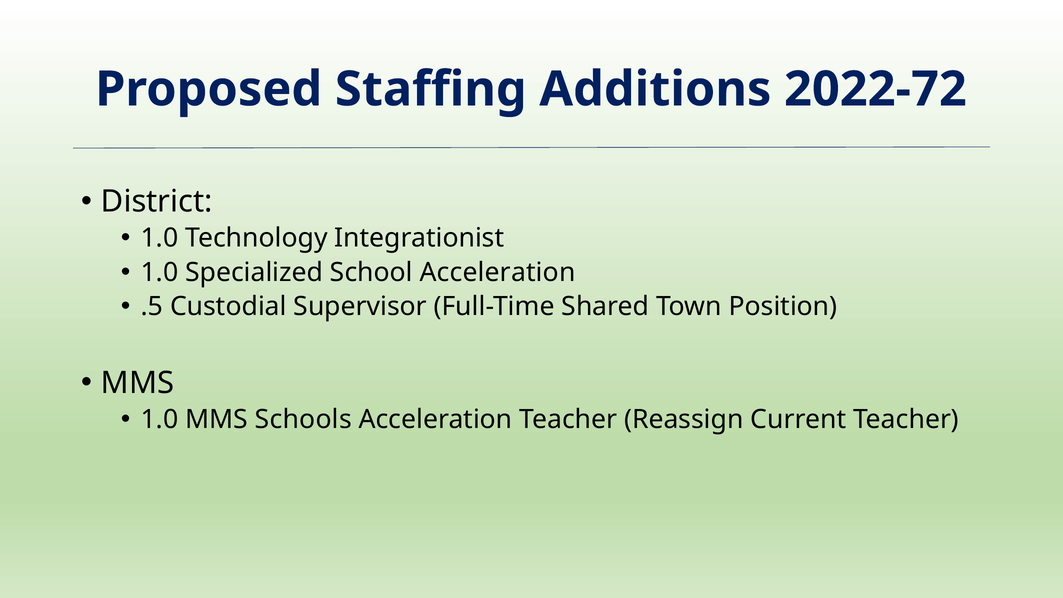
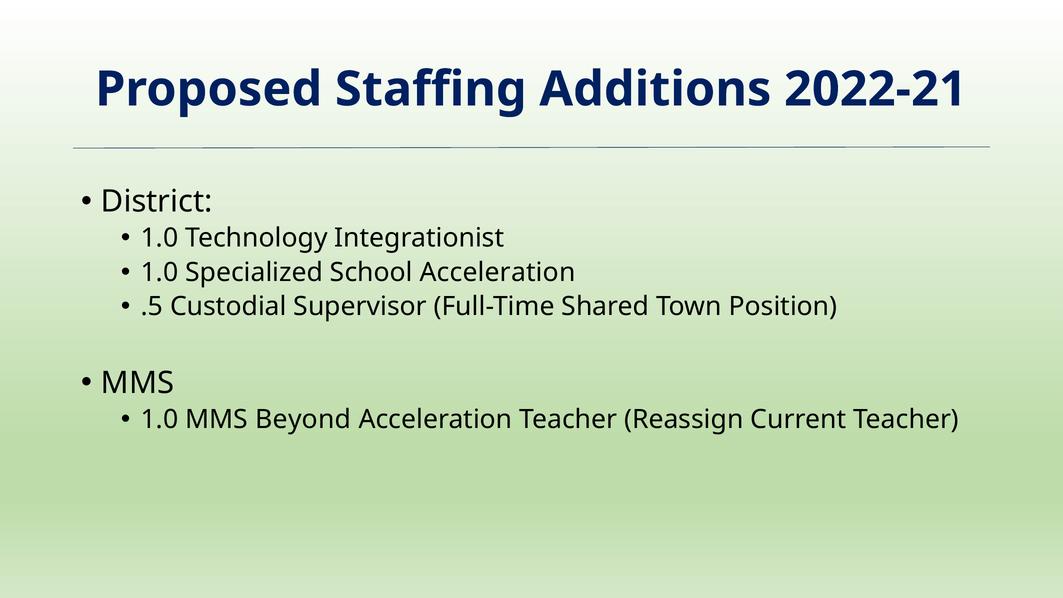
2022-72: 2022-72 -> 2022-21
Schools: Schools -> Beyond
